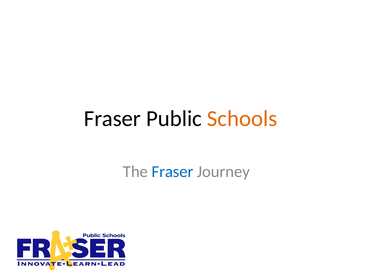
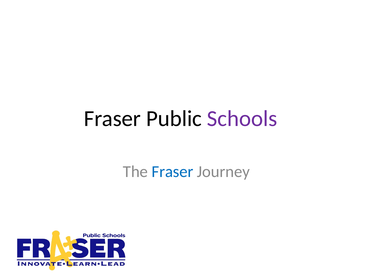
Schools colour: orange -> purple
